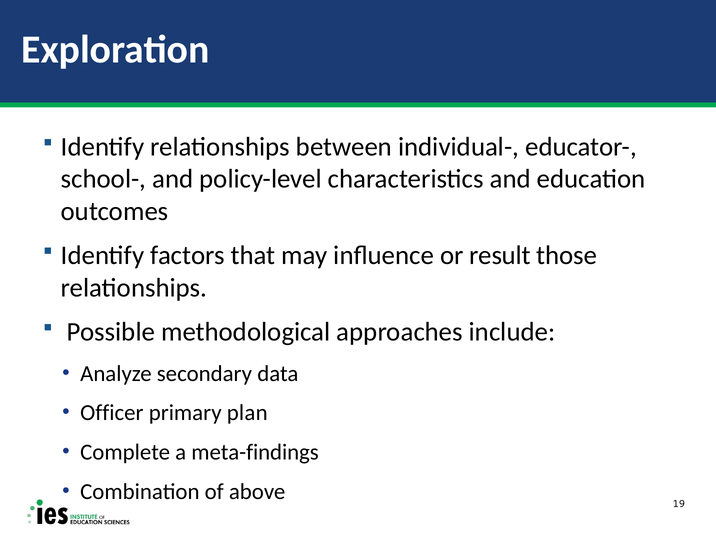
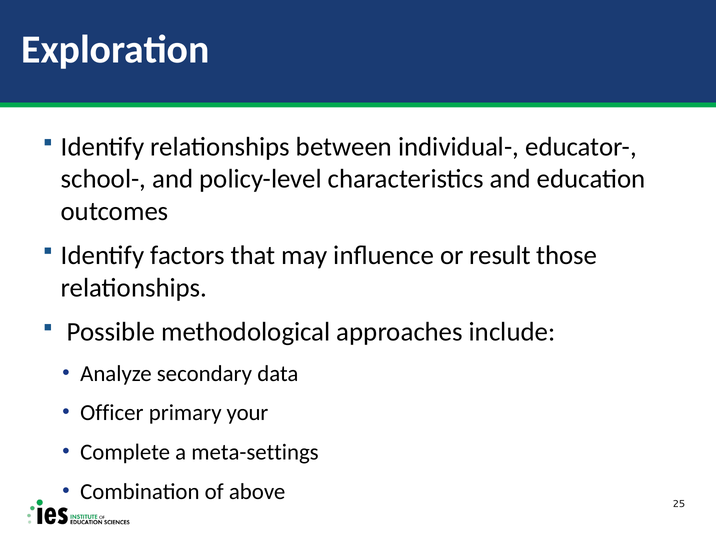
plan: plan -> your
meta-findings: meta-findings -> meta-settings
19: 19 -> 25
